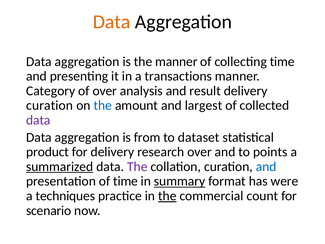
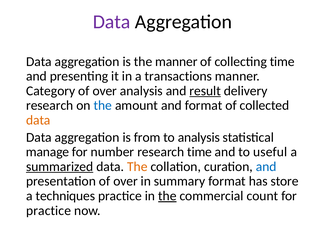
Data at (112, 22) colour: orange -> purple
result underline: none -> present
curation at (50, 105): curation -> research
and largest: largest -> format
data at (38, 120) colour: purple -> orange
to dataset: dataset -> analysis
product: product -> manage
for delivery: delivery -> number
research over: over -> time
points: points -> useful
The at (137, 166) colour: purple -> orange
presentation of time: time -> over
summary underline: present -> none
were: were -> store
scenario at (49, 210): scenario -> practice
